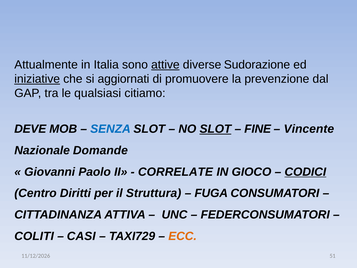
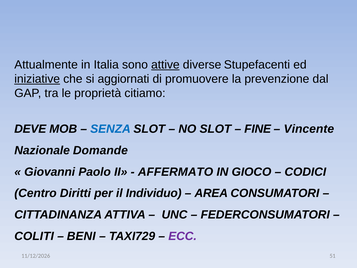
Sudorazione: Sudorazione -> Stupefacenti
qualsiasi: qualsiasi -> proprietà
SLOT at (215, 129) underline: present -> none
CORRELATE: CORRELATE -> AFFERMATO
CODICI underline: present -> none
Struttura: Struttura -> Individuo
FUGA: FUGA -> AREA
CASI: CASI -> BENI
ECC colour: orange -> purple
